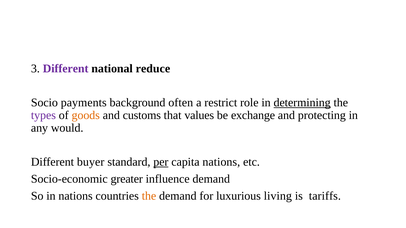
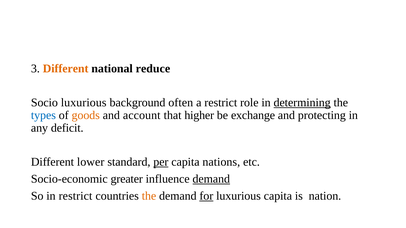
Different at (66, 69) colour: purple -> orange
Socio payments: payments -> luxurious
types colour: purple -> blue
customs: customs -> account
values: values -> higher
would: would -> deficit
buyer: buyer -> lower
demand at (211, 179) underline: none -> present
in nations: nations -> restrict
for underline: none -> present
luxurious living: living -> capita
tariffs: tariffs -> nation
